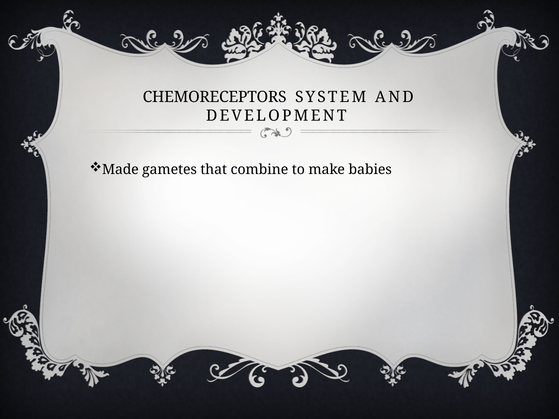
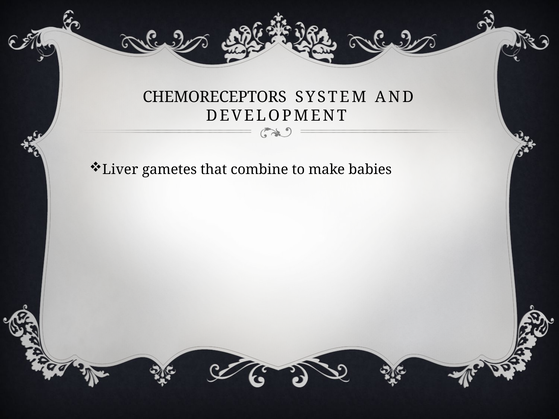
Made: Made -> Liver
